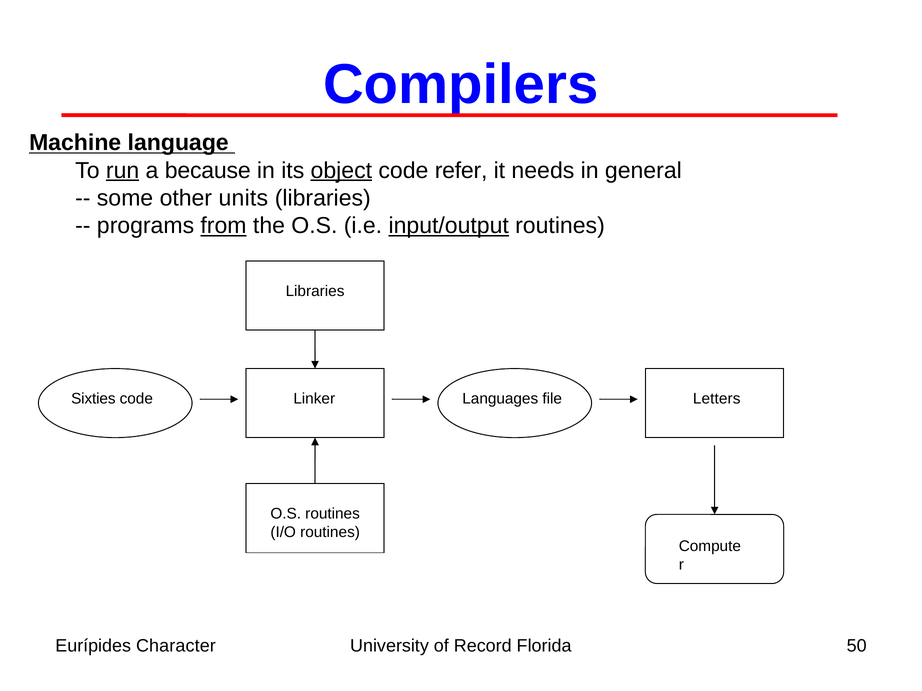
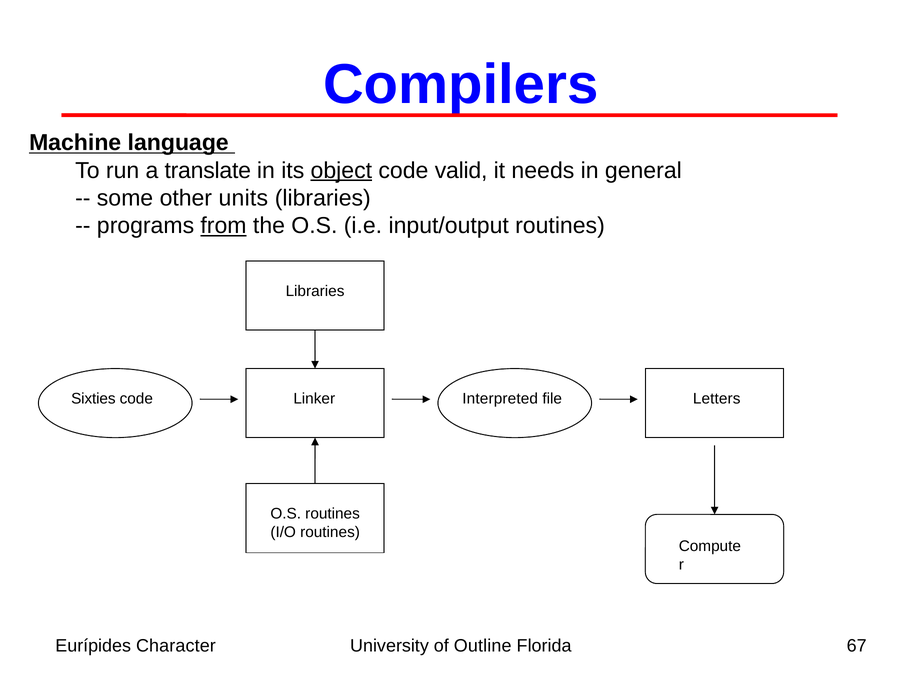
run underline: present -> none
because: because -> translate
refer: refer -> valid
input/output underline: present -> none
Languages: Languages -> Interpreted
Record: Record -> Outline
50: 50 -> 67
